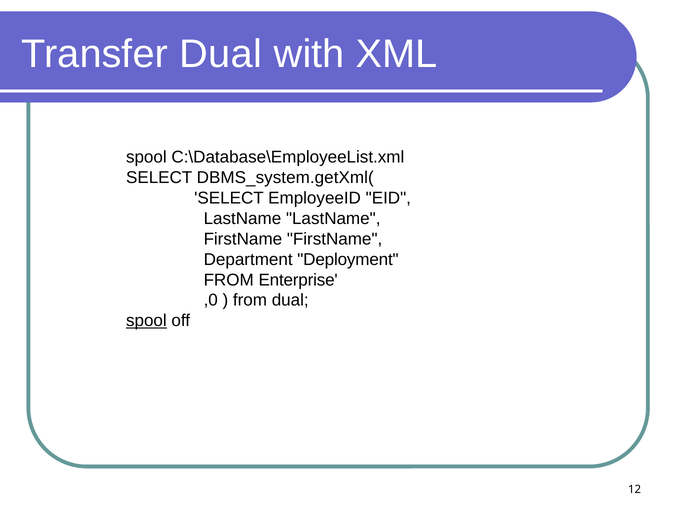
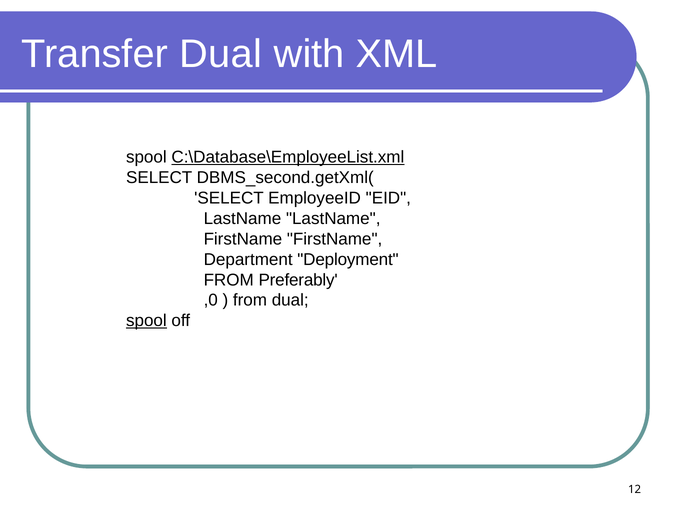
C:\Database\EmployeeList.xml underline: none -> present
DBMS_system.getXml(: DBMS_system.getXml( -> DBMS_second.getXml(
Enterprise: Enterprise -> Preferably
